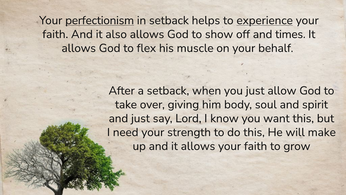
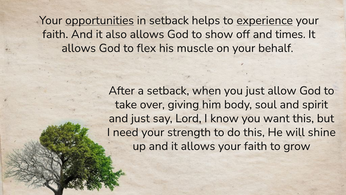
perfectionism: perfectionism -> opportunities
make: make -> shine
